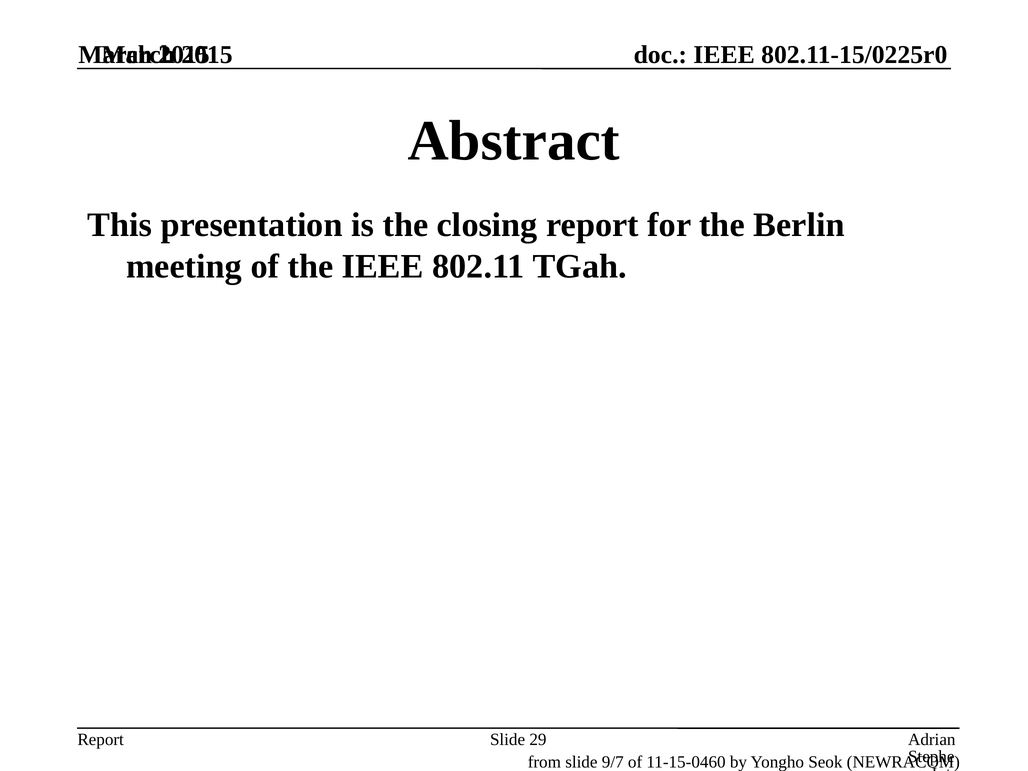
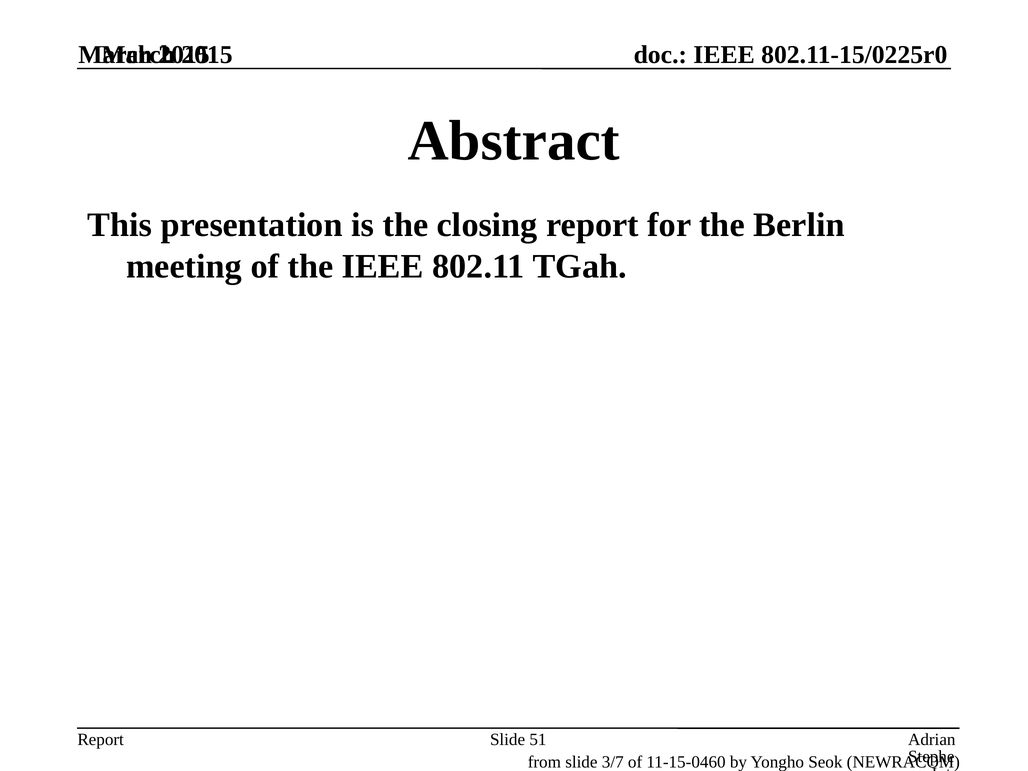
29: 29 -> 51
9/7: 9/7 -> 3/7
